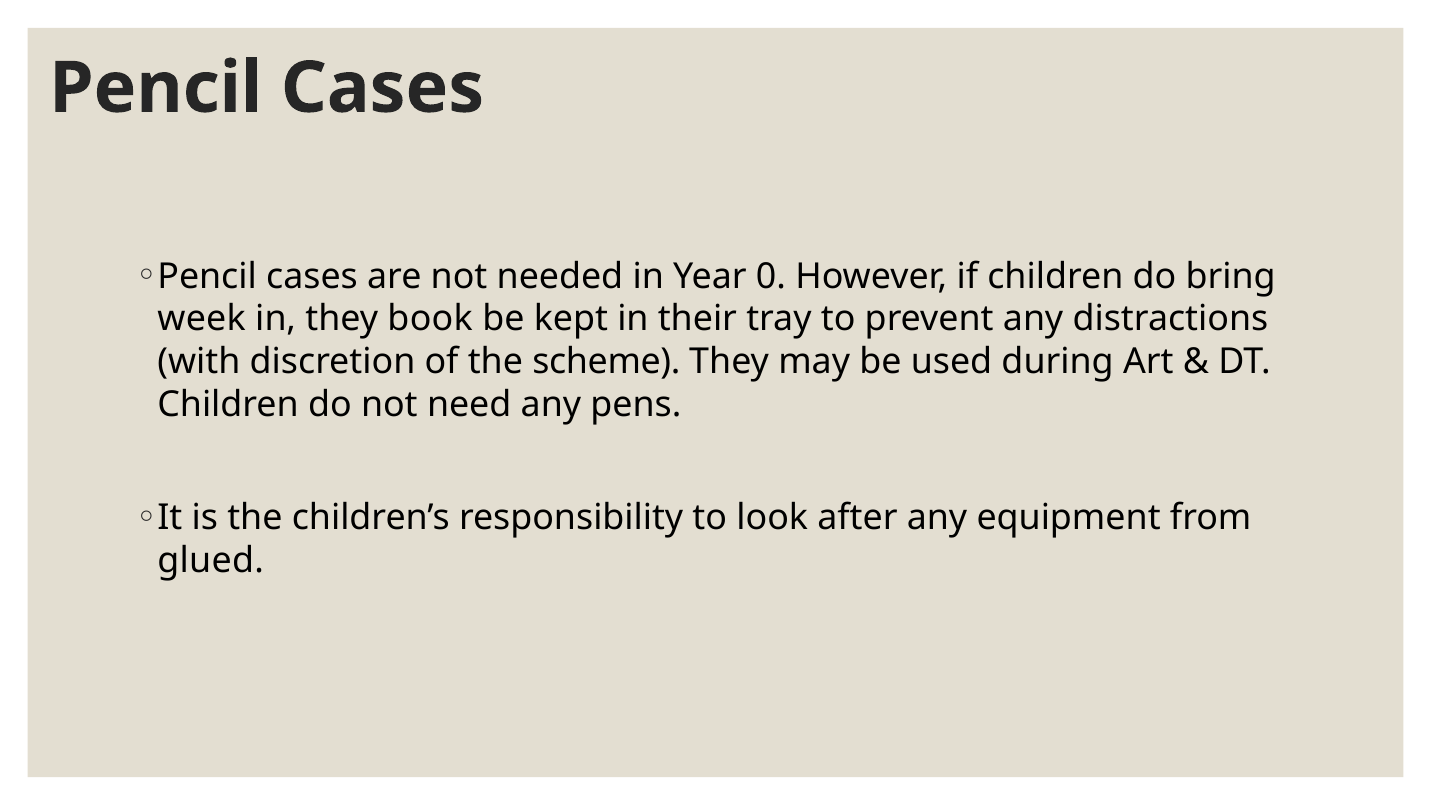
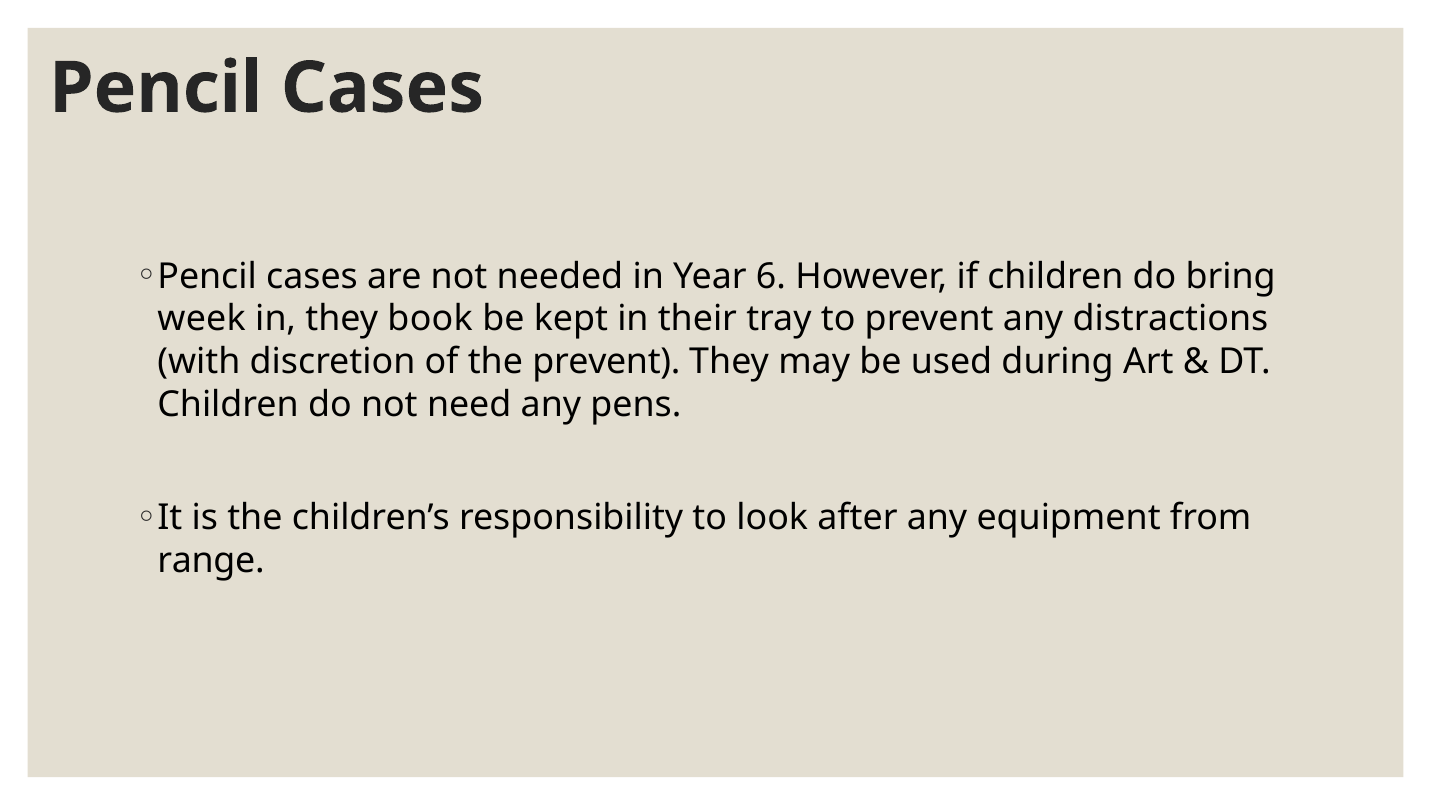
0: 0 -> 6
the scheme: scheme -> prevent
glued: glued -> range
